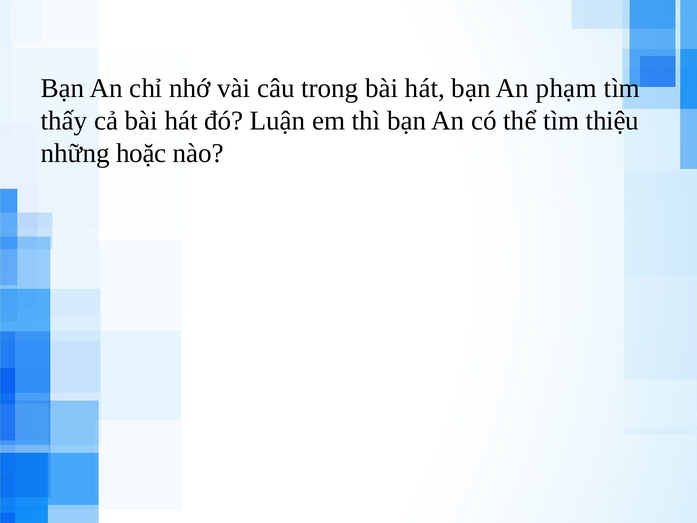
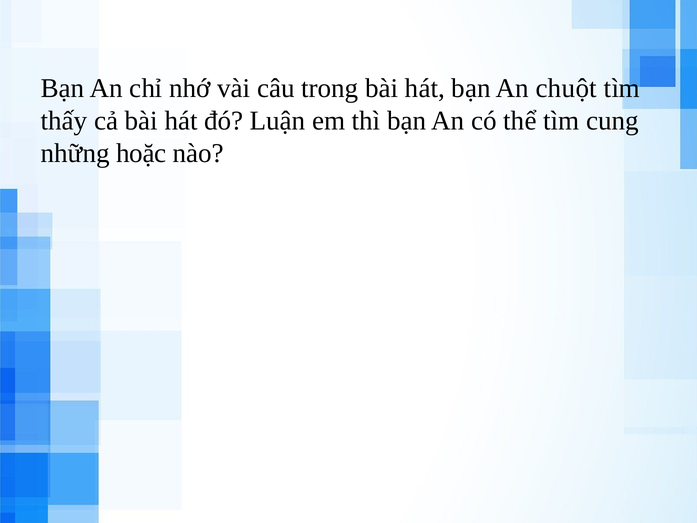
phạm: phạm -> chuột
thiệu: thiệu -> cung
